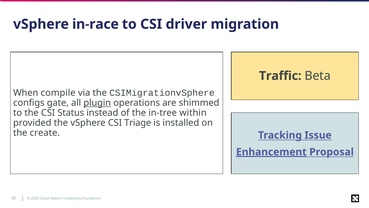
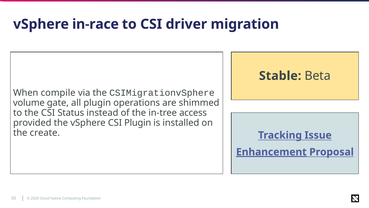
Traffic: Traffic -> Stable
configs: configs -> volume
plugin at (97, 103) underline: present -> none
within: within -> access
CSI Triage: Triage -> Plugin
